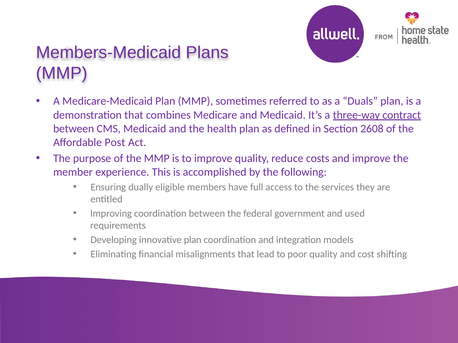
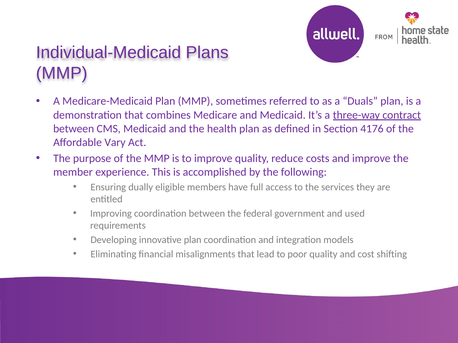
Members-Medicaid: Members-Medicaid -> Individual-Medicaid
2608: 2608 -> 4176
Post: Post -> Vary
